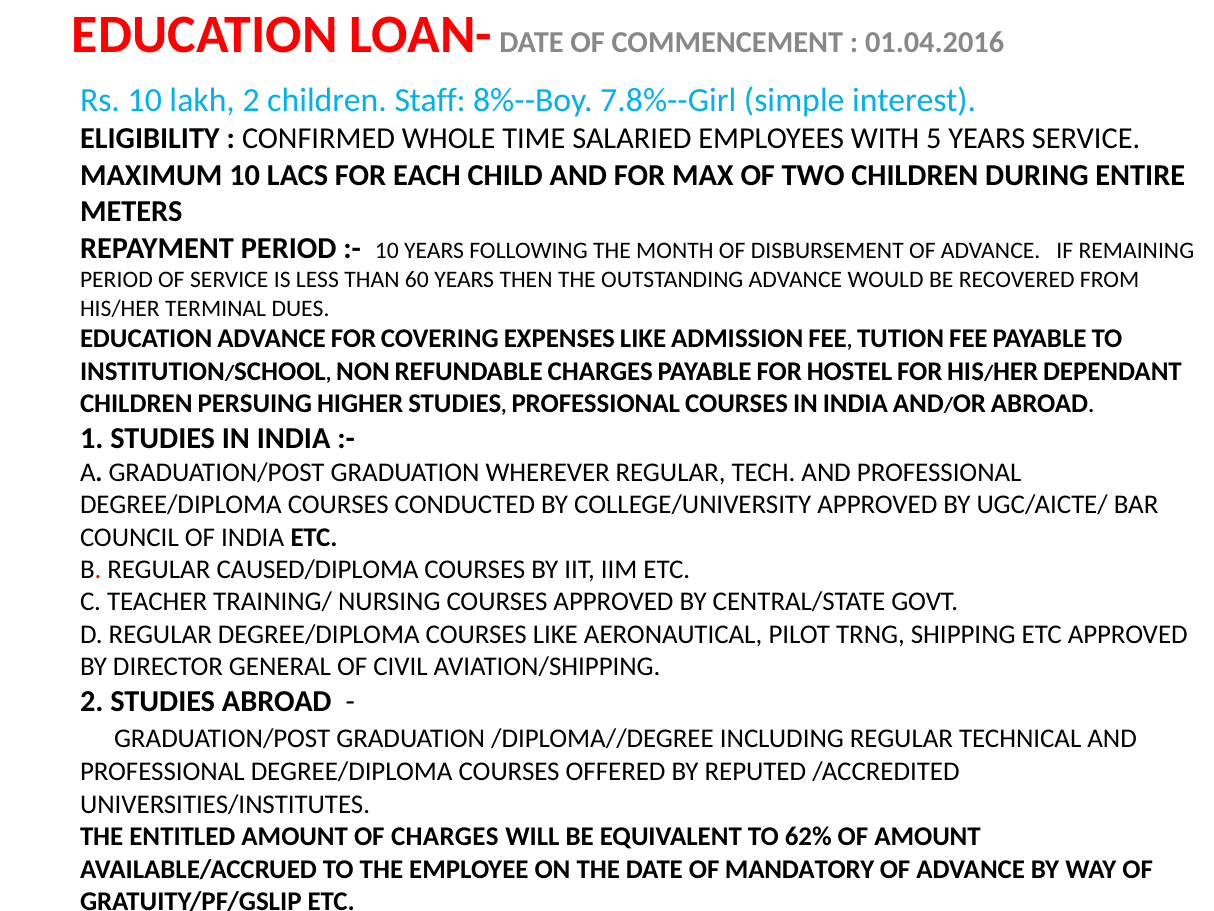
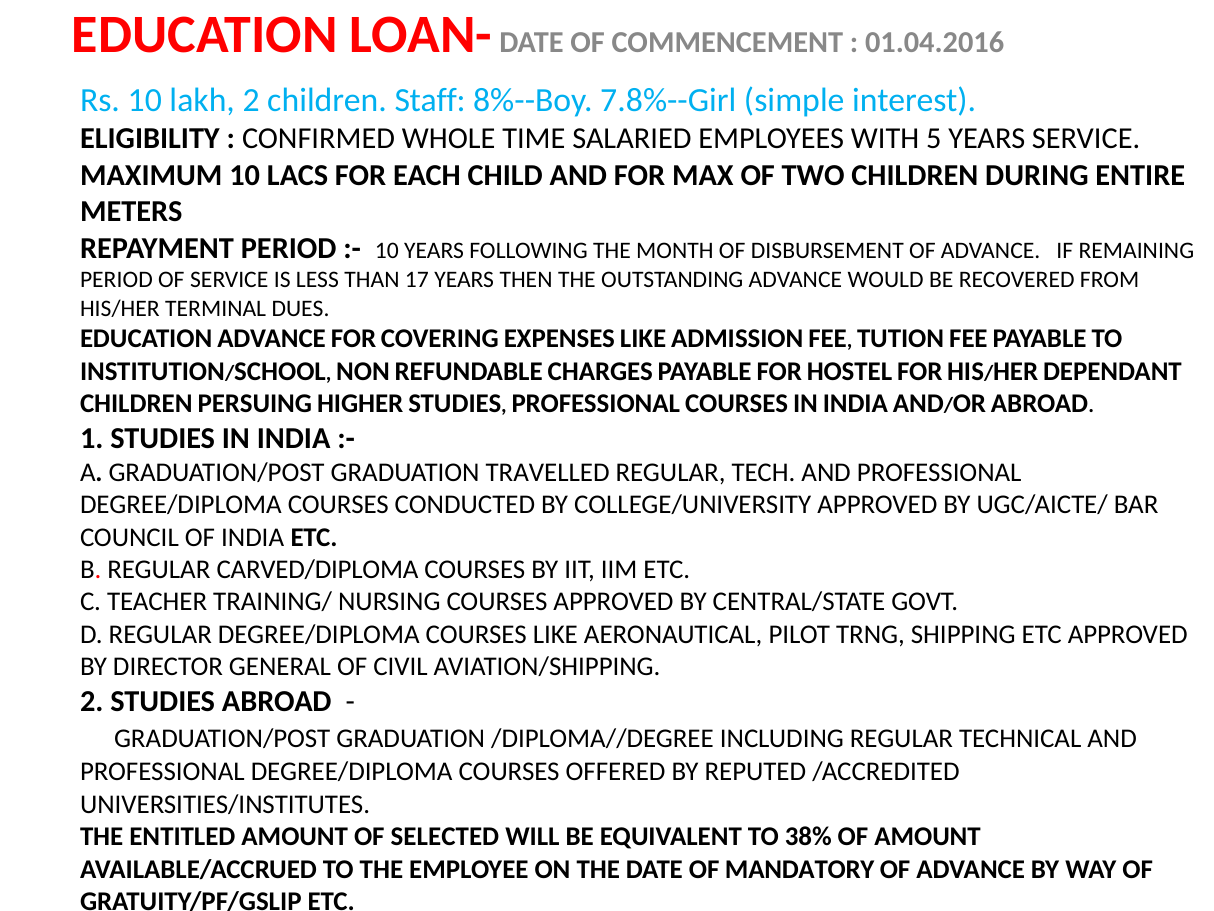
60: 60 -> 17
WHEREVER: WHEREVER -> TRAVELLED
CAUSED/DIPLOMA: CAUSED/DIPLOMA -> CARVED/DIPLOMA
OF CHARGES: CHARGES -> SELECTED
62%: 62% -> 38%
